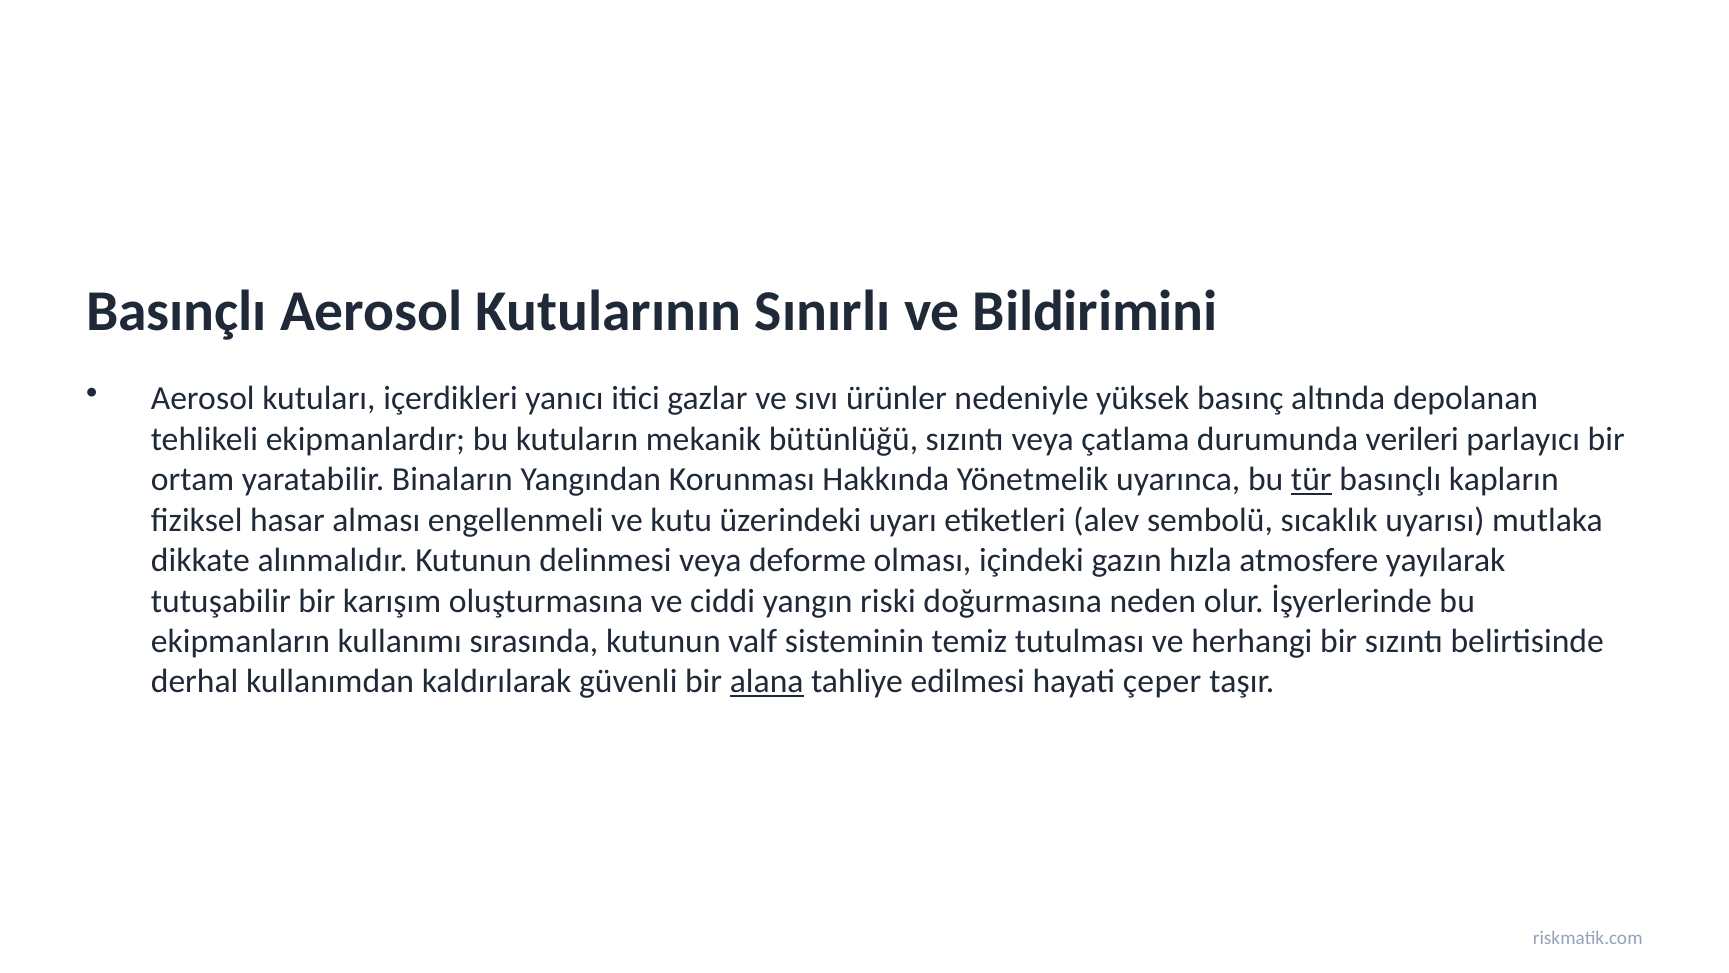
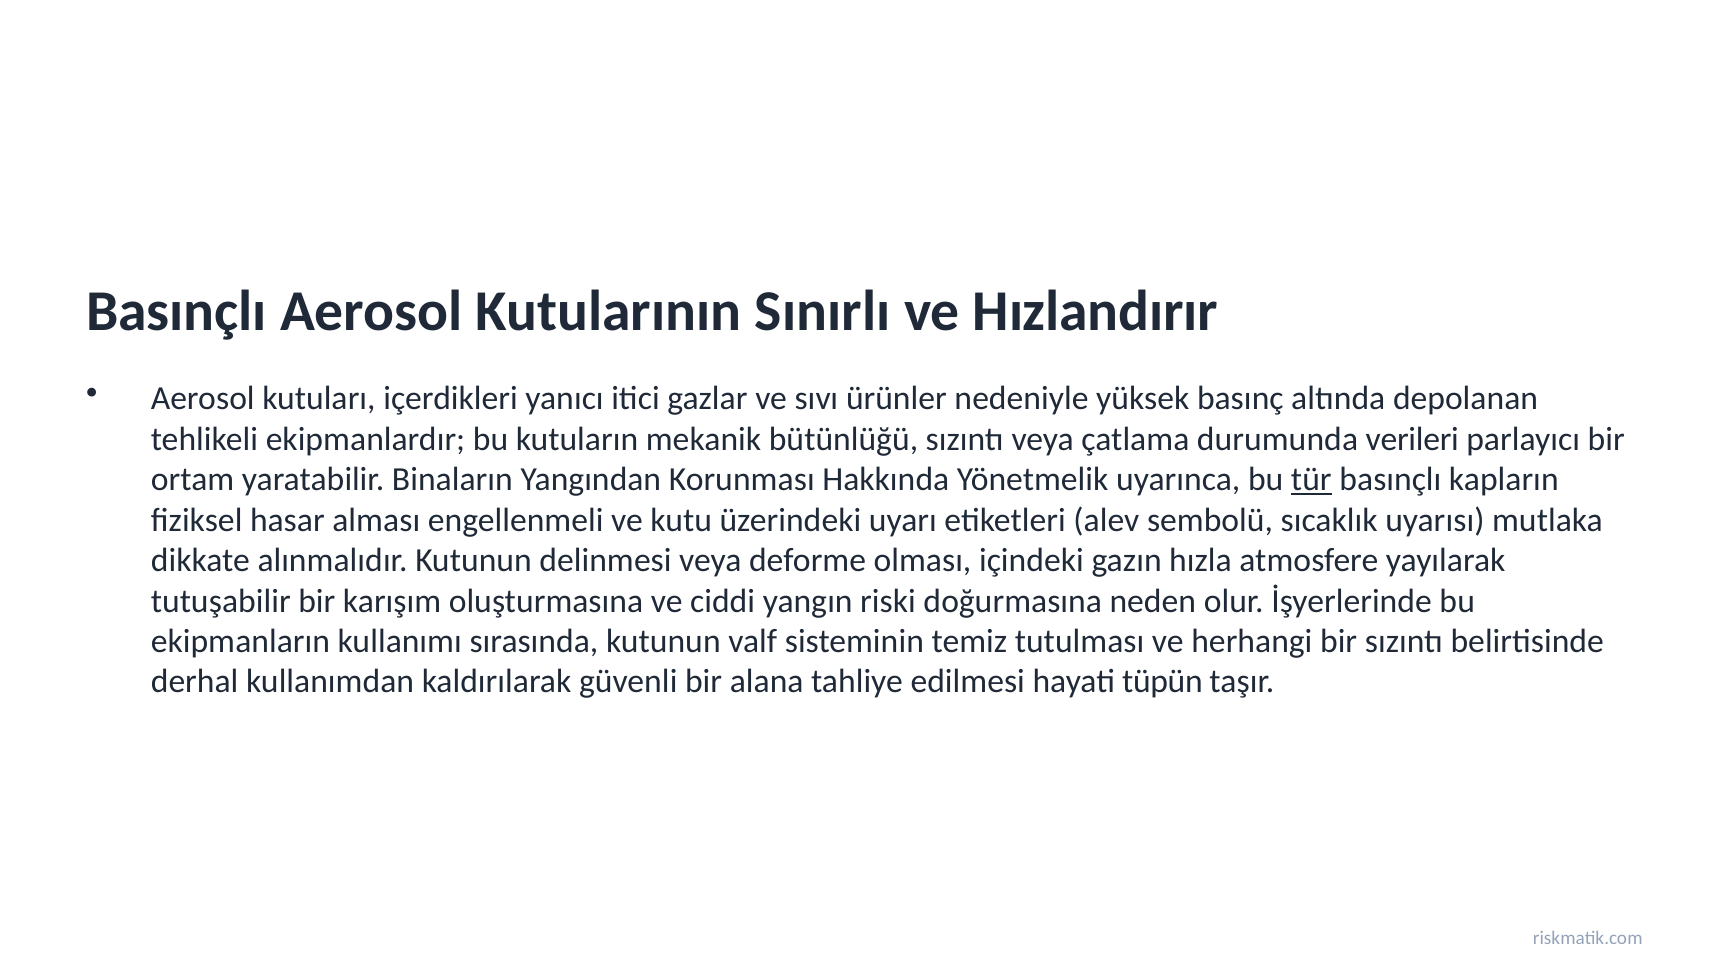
Bildirimini: Bildirimini -> Hızlandırır
alana underline: present -> none
çeper: çeper -> tüpün
